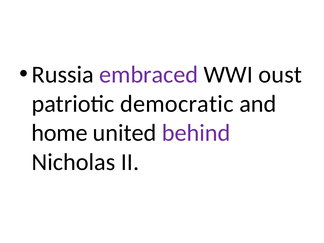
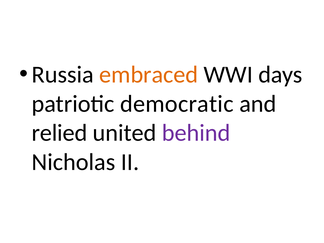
embraced colour: purple -> orange
oust: oust -> days
home: home -> relied
